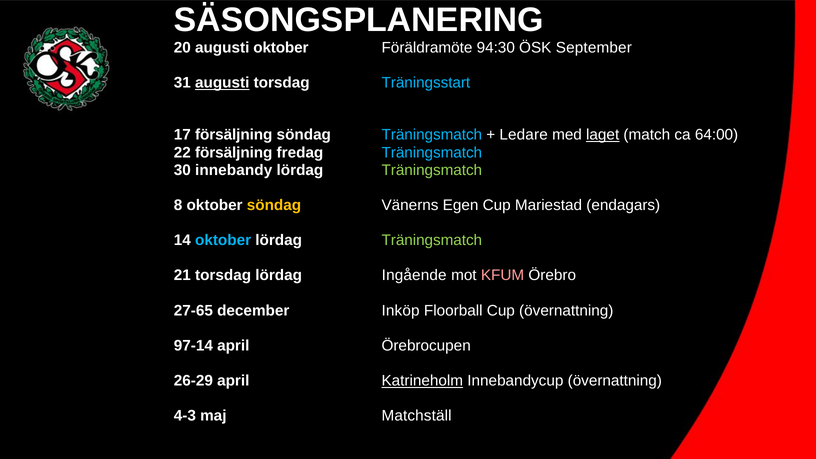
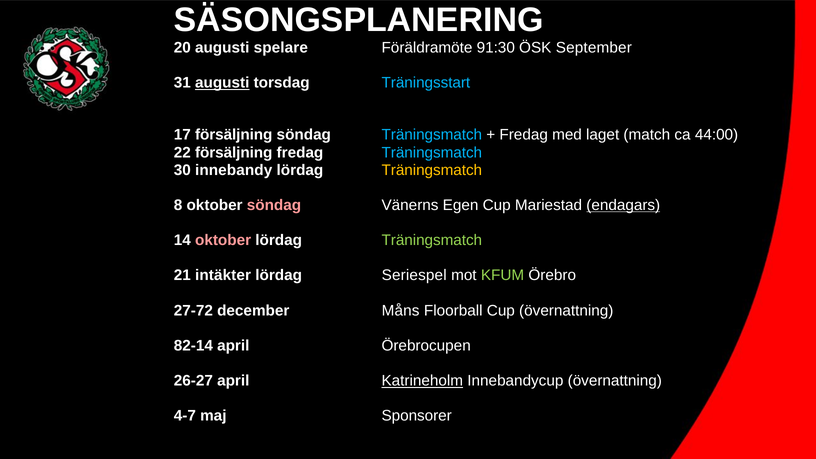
augusti oktober: oktober -> spelare
94:30: 94:30 -> 91:30
Ledare at (524, 135): Ledare -> Fredag
laget underline: present -> none
64:00: 64:00 -> 44:00
Träningsmatch at (432, 170) colour: light green -> yellow
söndag at (274, 205) colour: yellow -> pink
endagars underline: none -> present
oktober at (223, 240) colour: light blue -> pink
21 torsdag: torsdag -> intäkter
Ingående: Ingående -> Seriespel
KFUM colour: pink -> light green
27-65: 27-65 -> 27-72
Inköp: Inköp -> Måns
97-14: 97-14 -> 82-14
26-29: 26-29 -> 26-27
4-3: 4-3 -> 4-7
Matchställ: Matchställ -> Sponsorer
